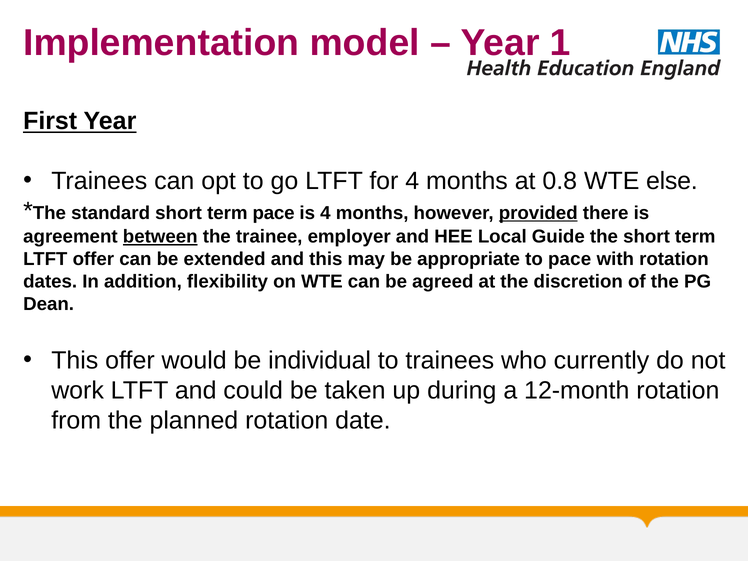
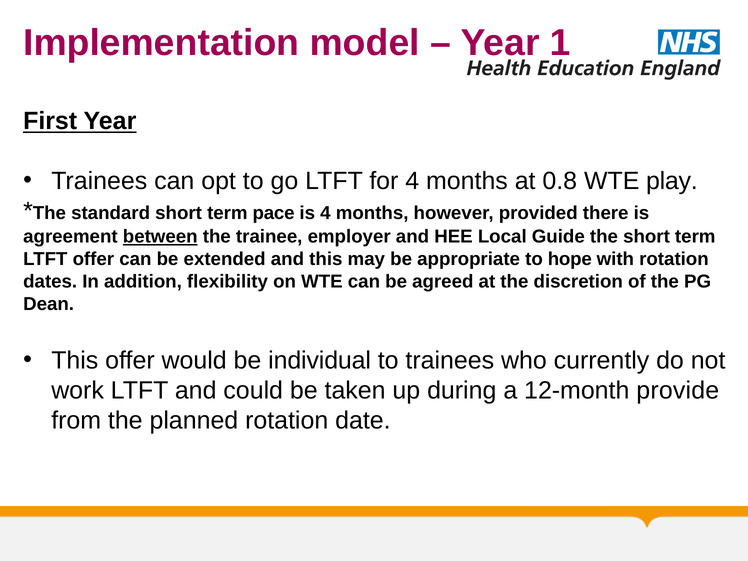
else: else -> play
provided underline: present -> none
to pace: pace -> hope
12-month rotation: rotation -> provide
